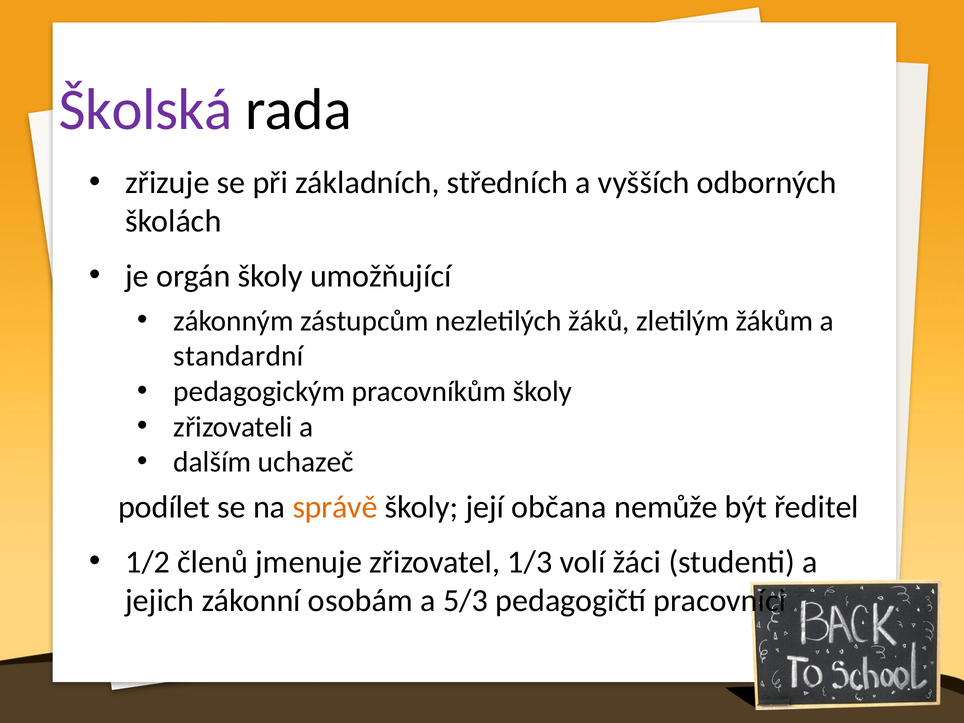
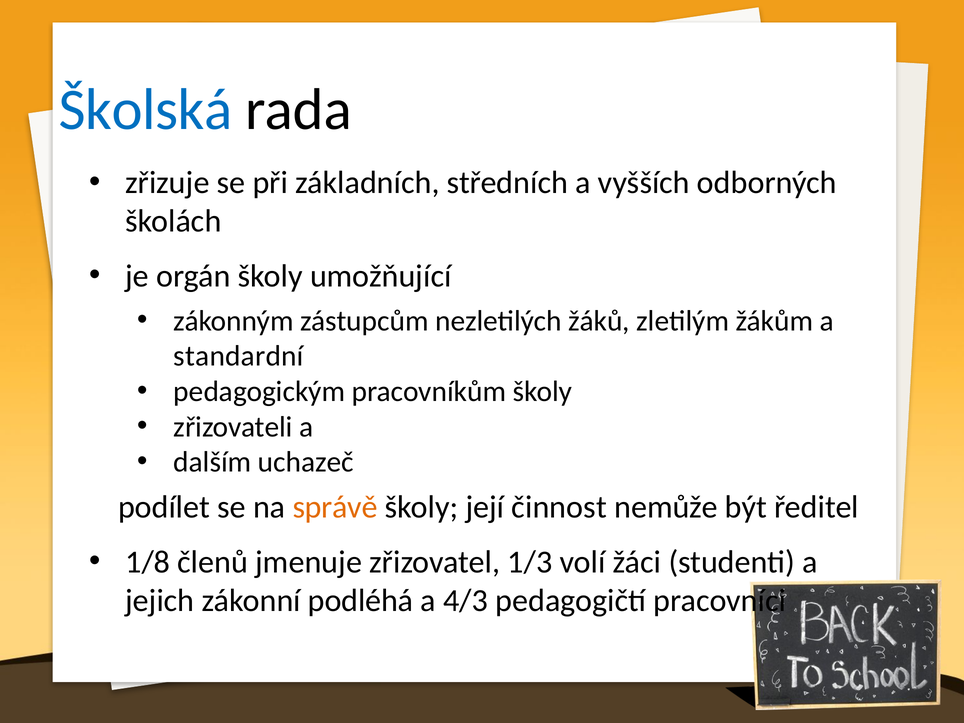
Školská colour: purple -> blue
občana: občana -> činnost
1/2: 1/2 -> 1/8
osobám: osobám -> podléhá
5/3: 5/3 -> 4/3
